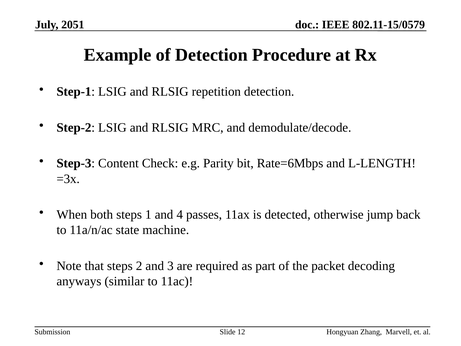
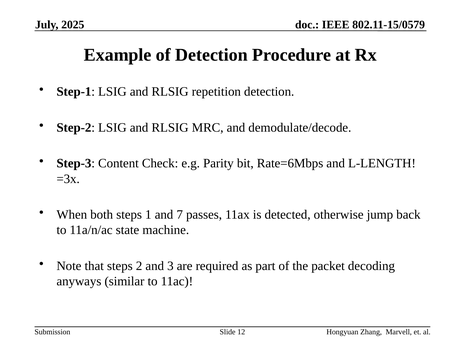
2051: 2051 -> 2025
4: 4 -> 7
